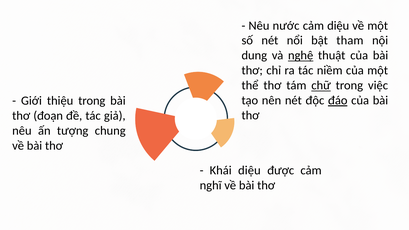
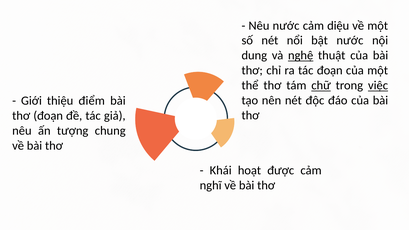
bật tham: tham -> nước
tác niềm: niềm -> đoạn
việc underline: none -> present
đáo underline: present -> none
thiệu trong: trong -> điểm
Khái diệu: diệu -> hoạt
